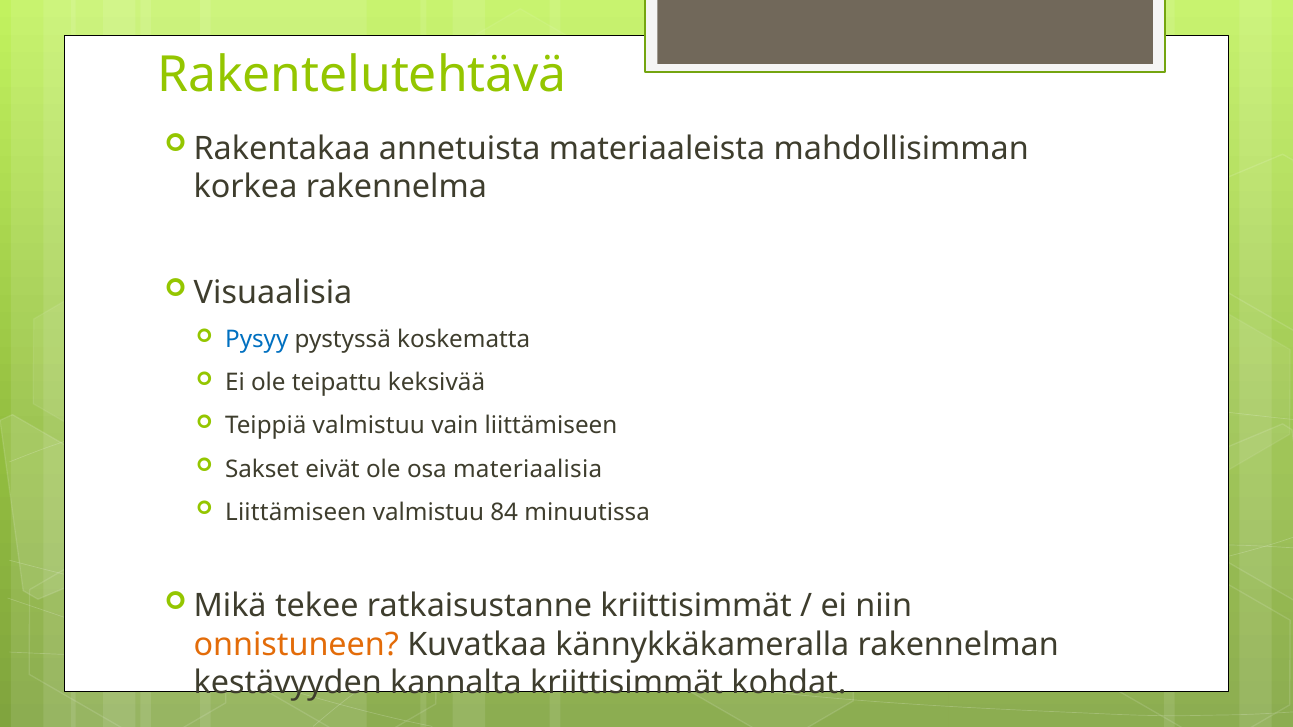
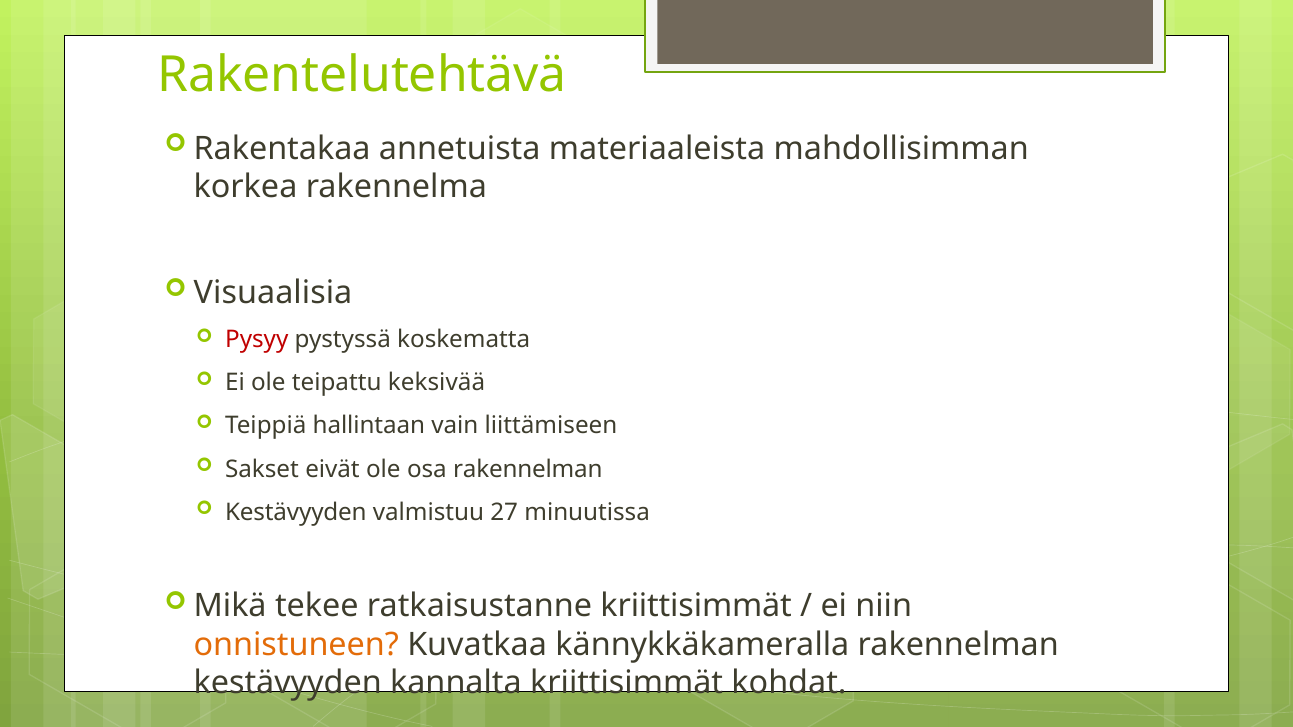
Pysyy colour: blue -> red
Teippiä valmistuu: valmistuu -> hallintaan
osa materiaalisia: materiaalisia -> rakennelman
Liittämiseen at (296, 512): Liittämiseen -> Kestävyyden
84: 84 -> 27
